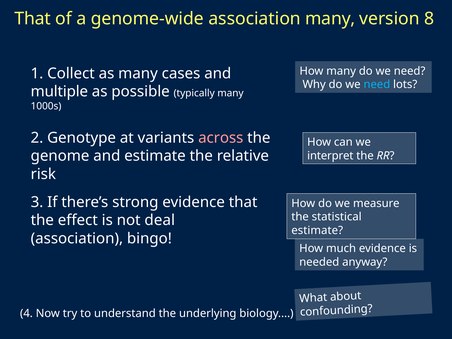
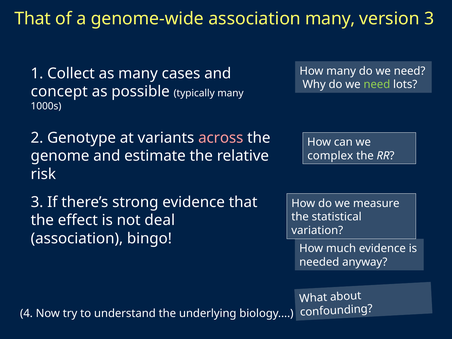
version 8: 8 -> 3
need at (377, 85) colour: light blue -> light green
multiple: multiple -> concept
interpret: interpret -> complex
estimate at (317, 230): estimate -> variation
